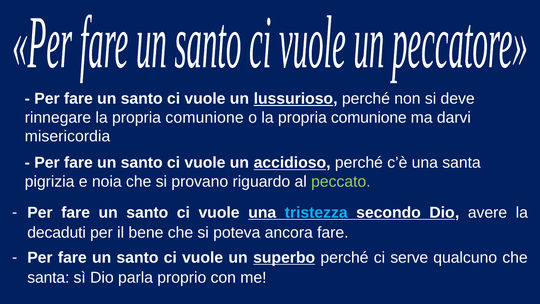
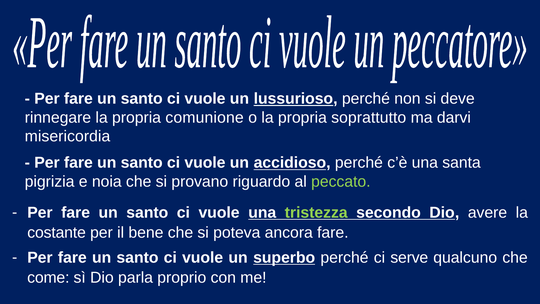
o la propria comunione: comunione -> soprattutto
tristezza colour: light blue -> light green
decaduti: decaduti -> costante
santa at (48, 278): santa -> come
